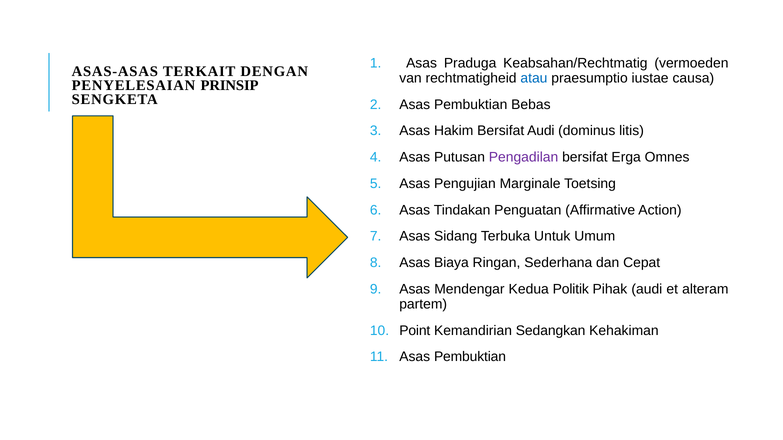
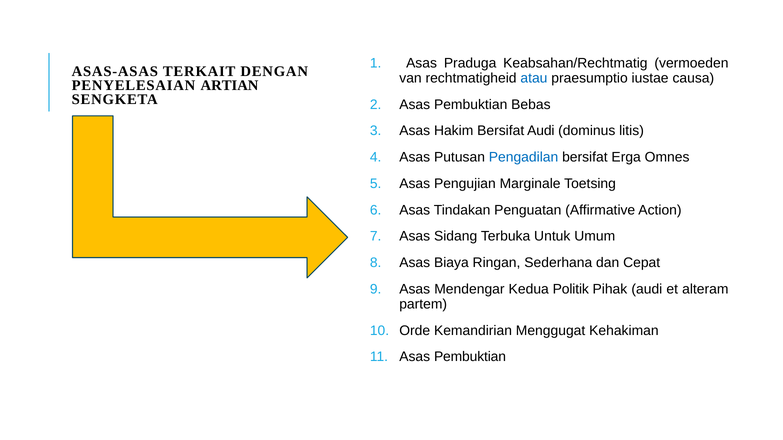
PRINSIP: PRINSIP -> ARTIAN
Pengadilan colour: purple -> blue
Point: Point -> Orde
Sedangkan: Sedangkan -> Menggugat
